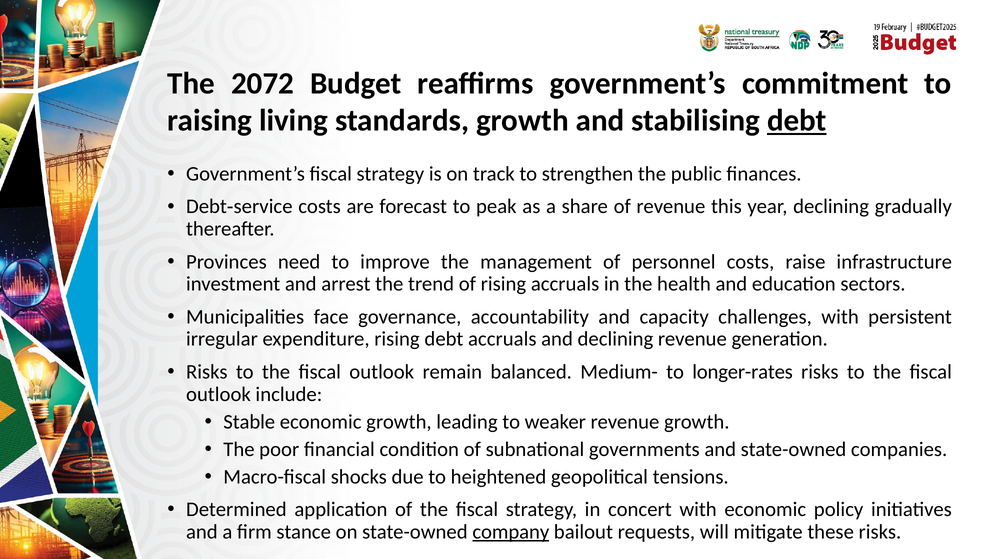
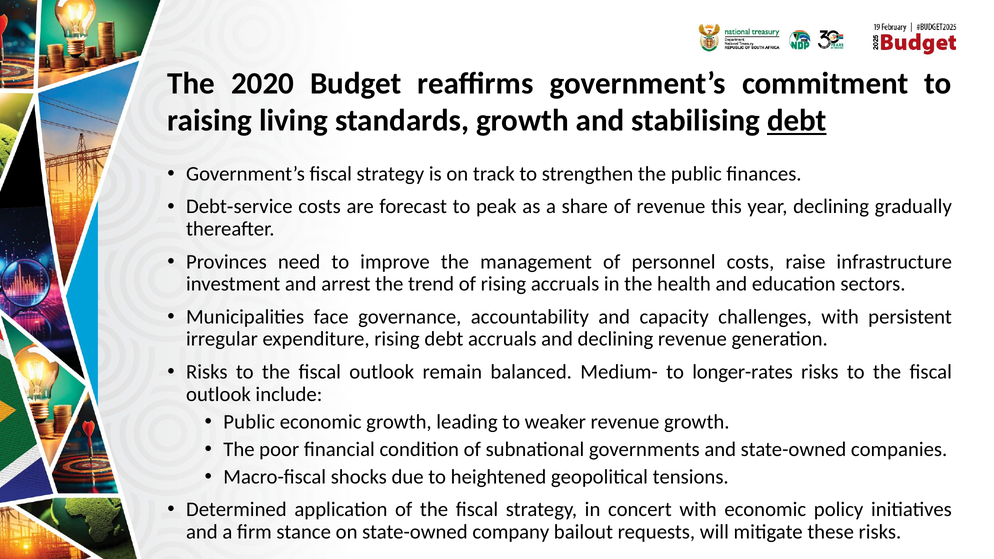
2072: 2072 -> 2020
Stable at (249, 422): Stable -> Public
company underline: present -> none
